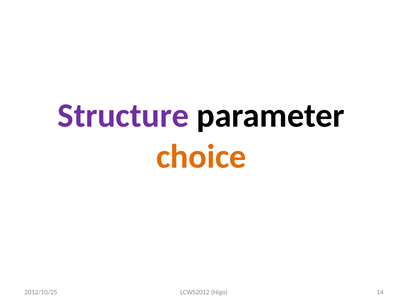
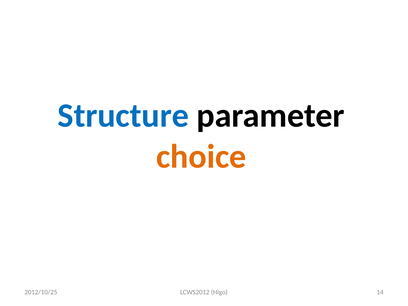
Structure colour: purple -> blue
